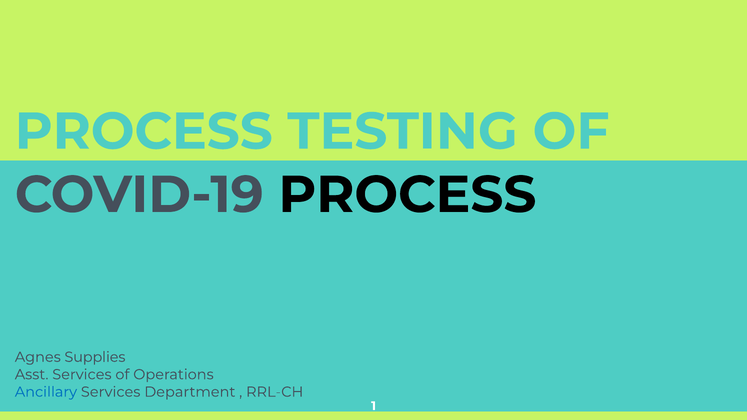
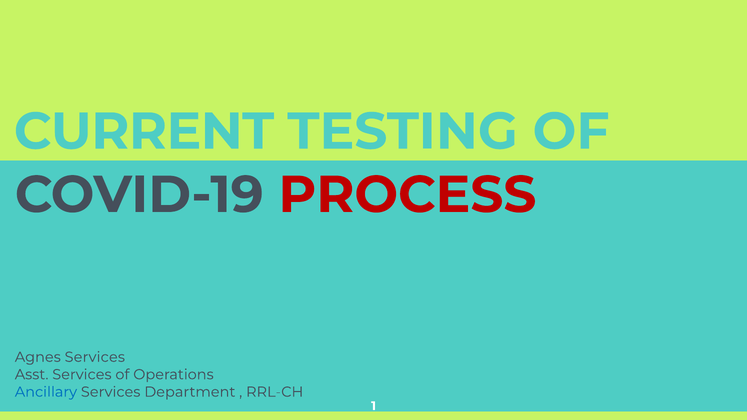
PROCESS at (144, 132): PROCESS -> CURRENT
PROCESS at (407, 195) colour: black -> red
Agnes Supplies: Supplies -> Services
